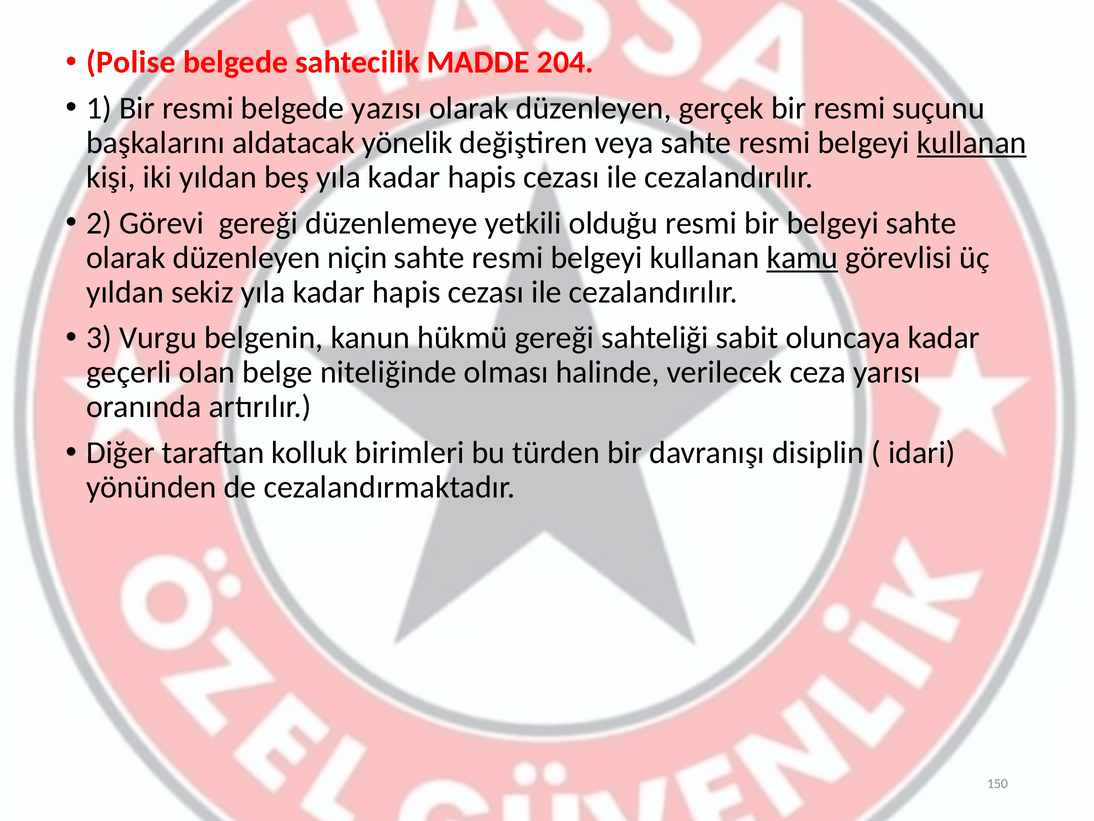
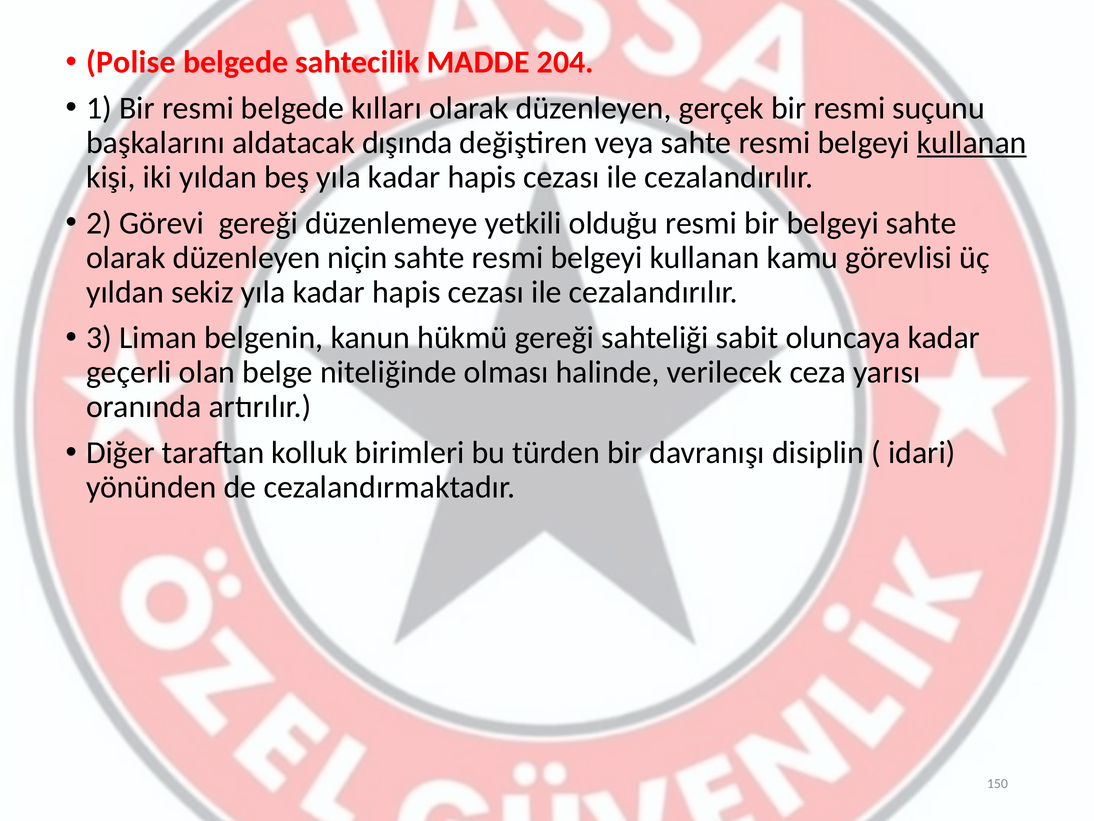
yazısı: yazısı -> kılları
yönelik: yönelik -> dışında
kamu underline: present -> none
Vurgu: Vurgu -> Liman
